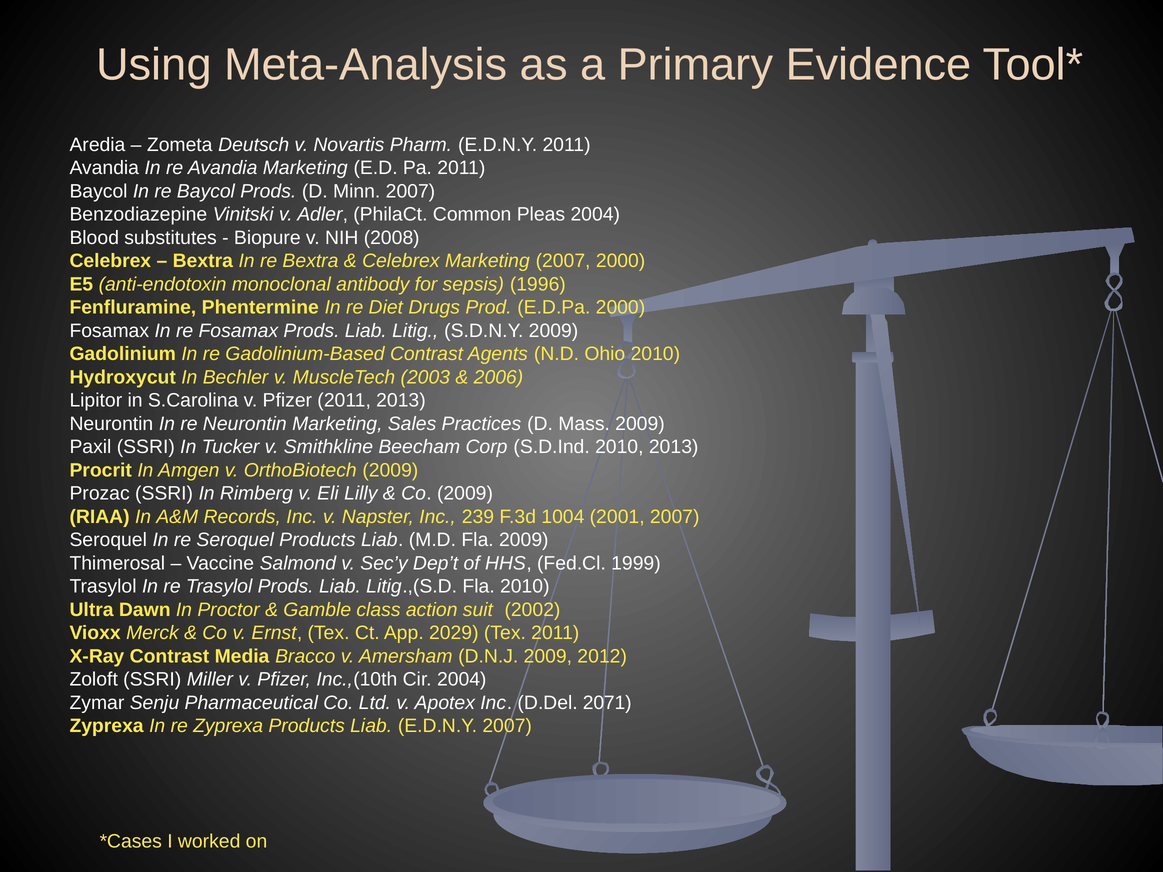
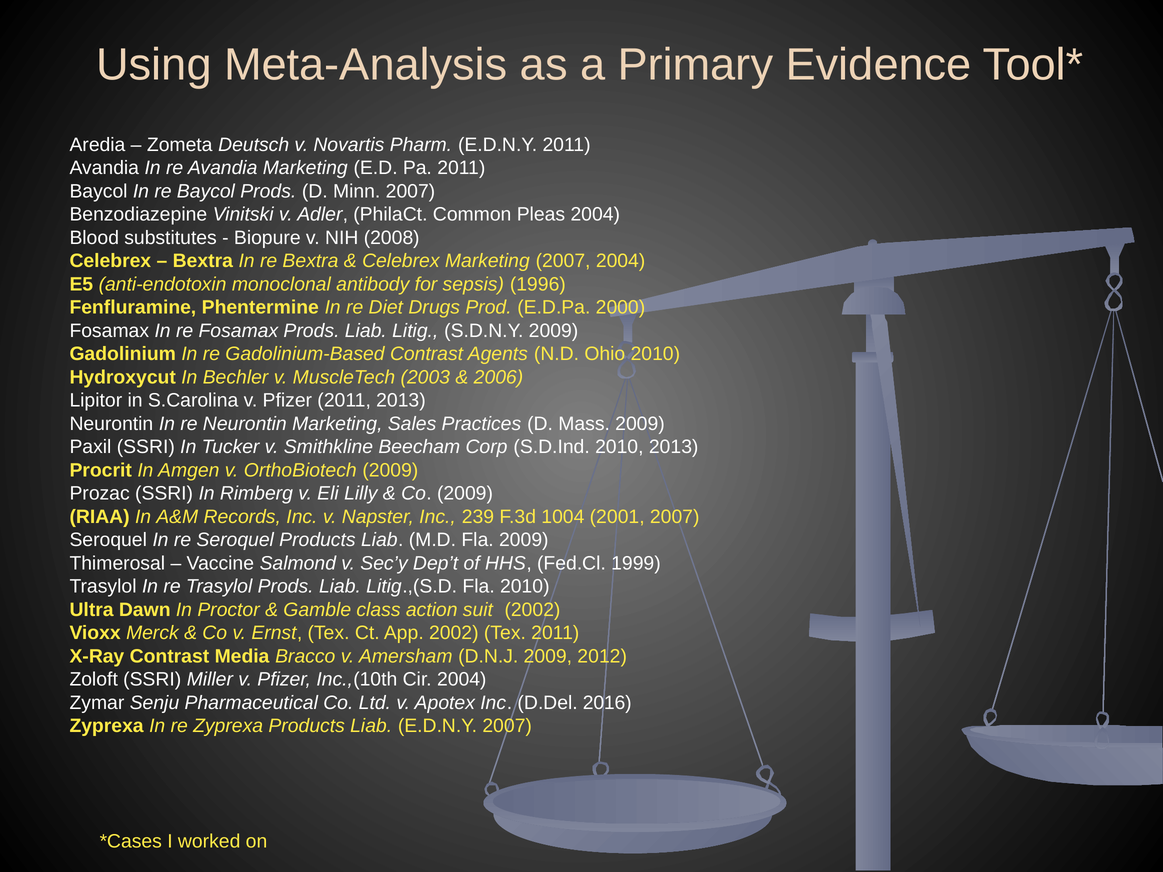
2007 2000: 2000 -> 2004
App 2029: 2029 -> 2002
2071: 2071 -> 2016
